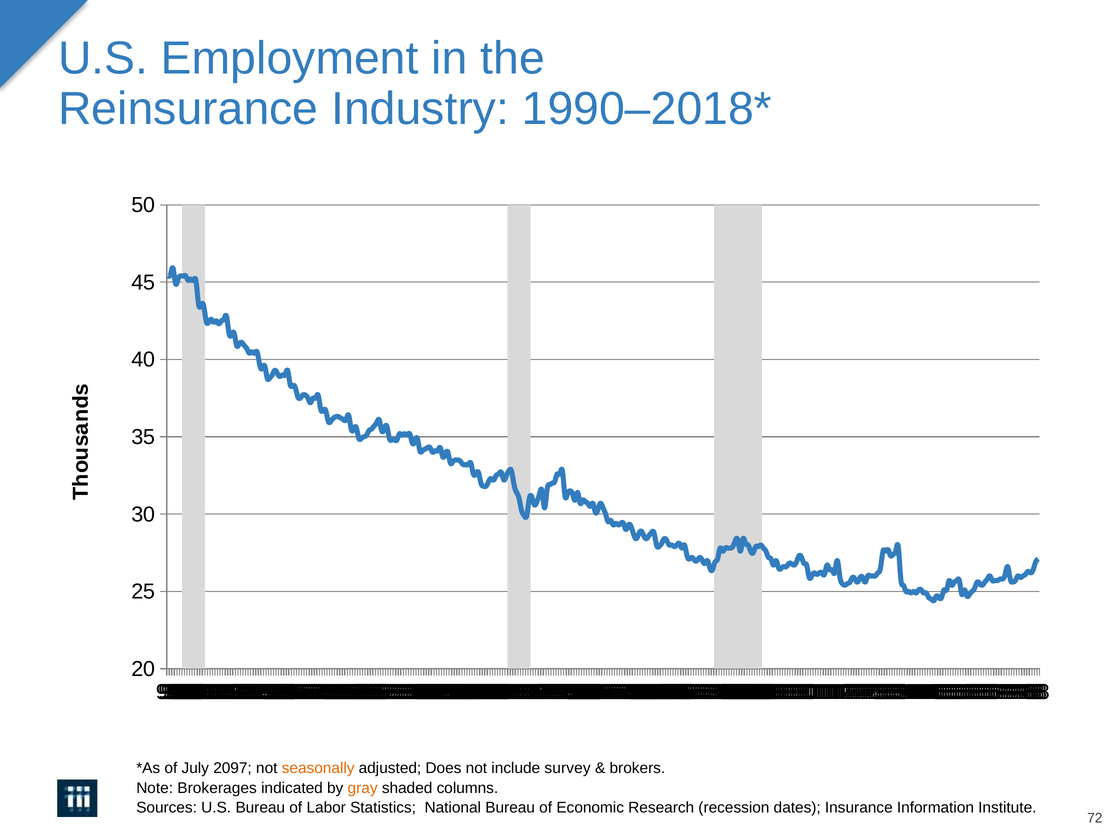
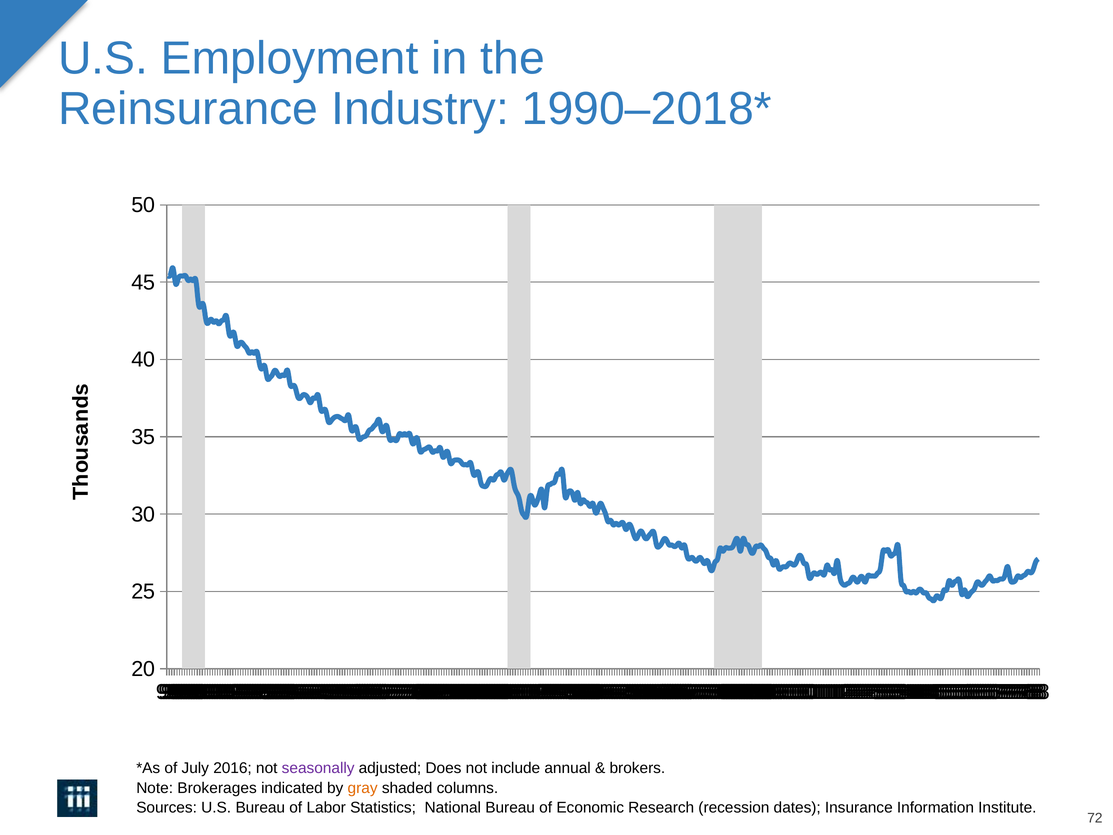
2097: 2097 -> 2016
seasonally colour: orange -> purple
survey: survey -> annual
